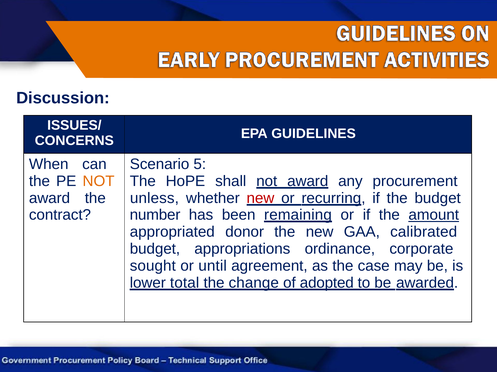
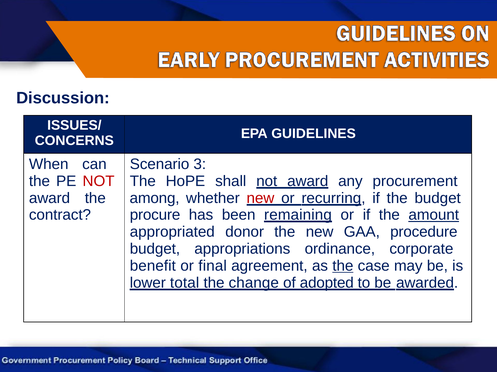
5: 5 -> 3
NOT at (99, 181) colour: orange -> red
unless: unless -> among
number: number -> procure
calibrated: calibrated -> procedure
sought: sought -> benefit
until: until -> final
the at (343, 266) underline: none -> present
